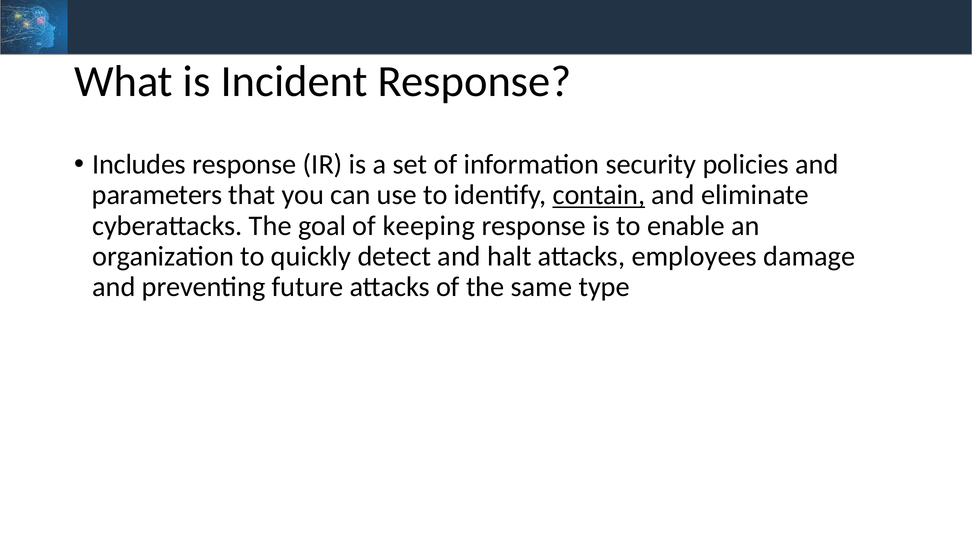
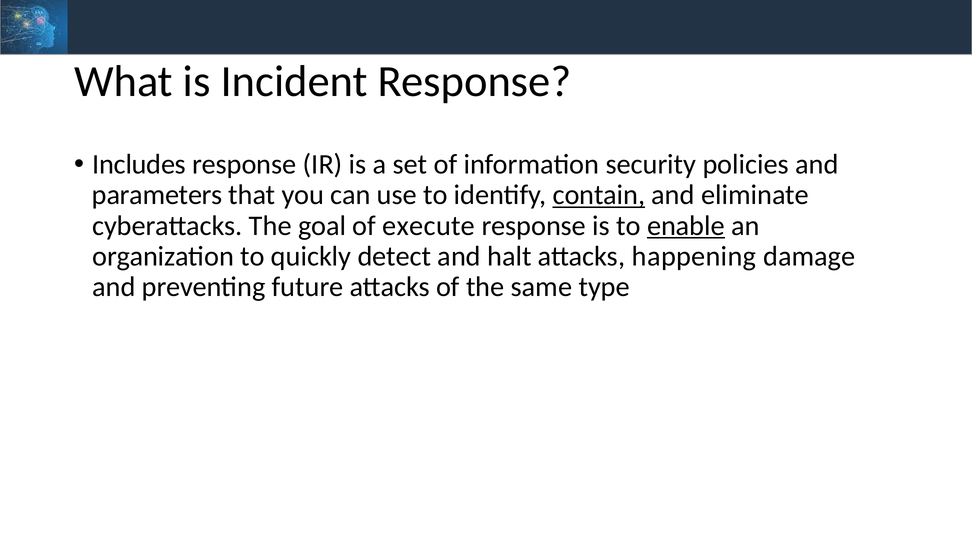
keeping: keeping -> execute
enable underline: none -> present
employees: employees -> happening
